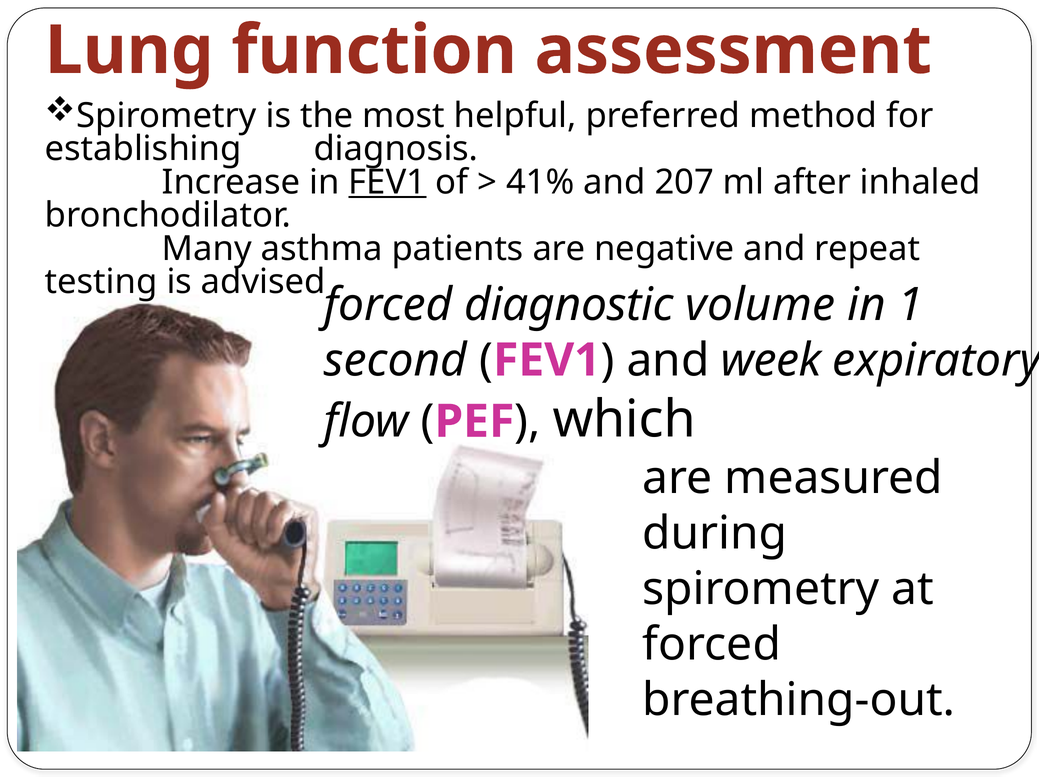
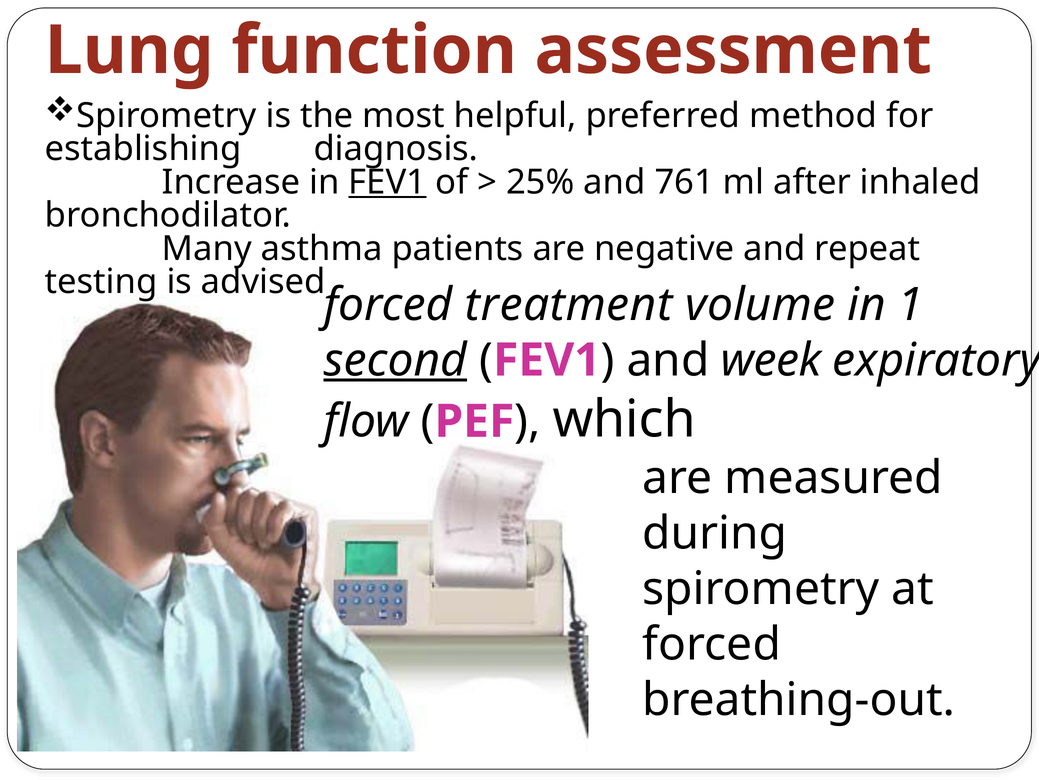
41%: 41% -> 25%
207: 207 -> 761
diagnostic: diagnostic -> treatment
second underline: none -> present
